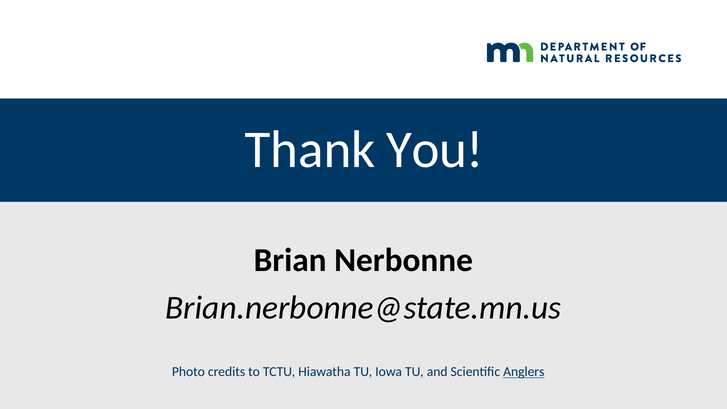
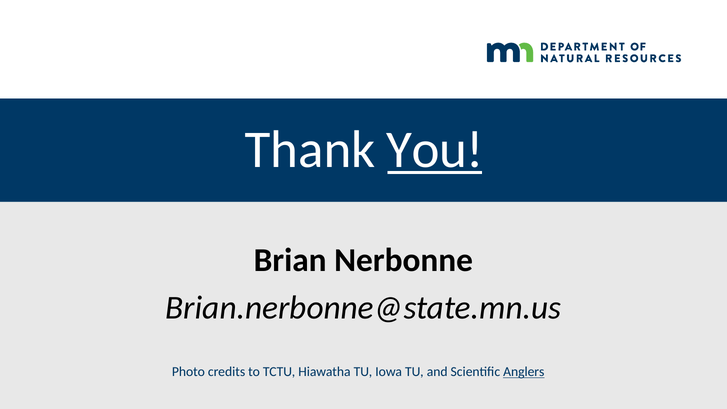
You underline: none -> present
